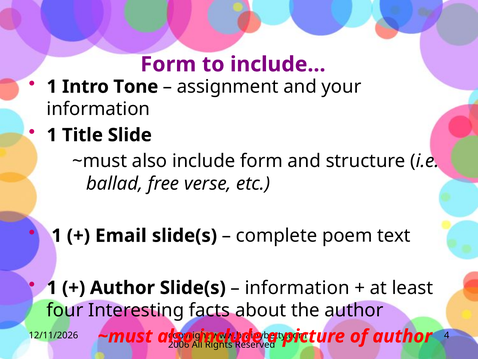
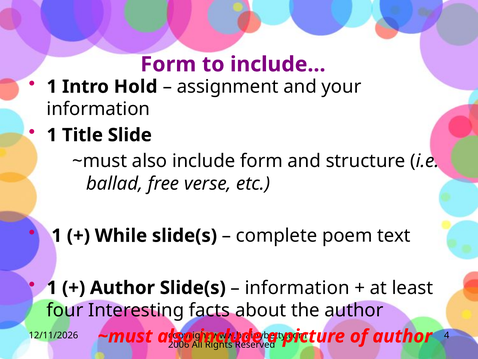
Tone: Tone -> Hold
Email: Email -> While
